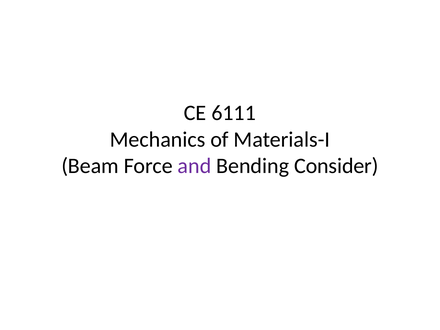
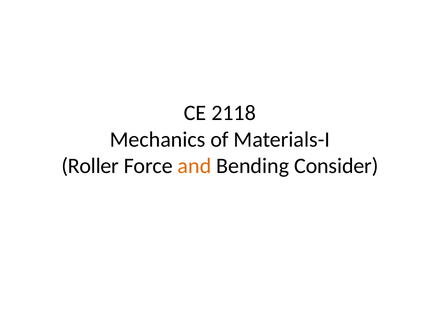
6111: 6111 -> 2118
Beam: Beam -> Roller
and colour: purple -> orange
